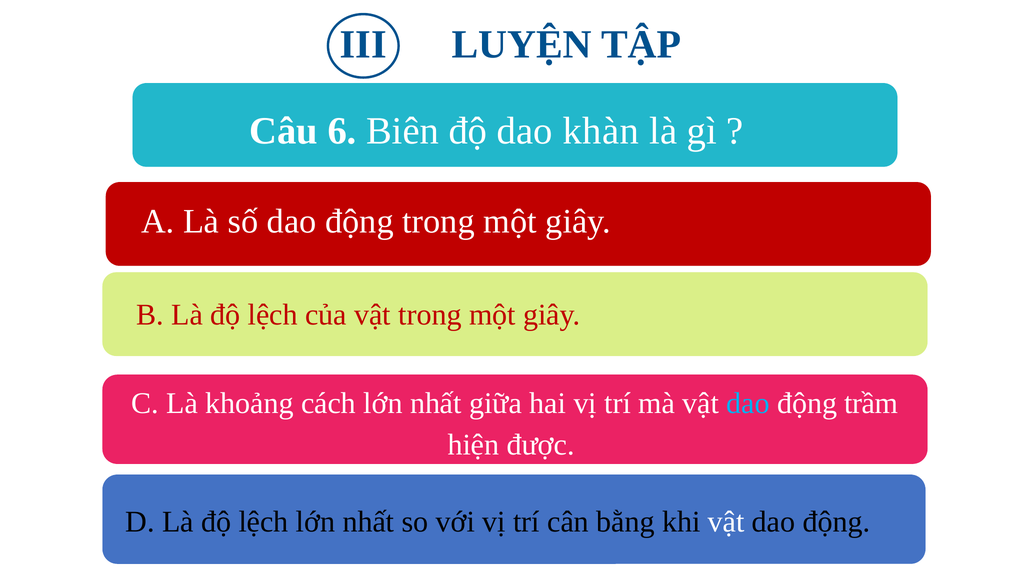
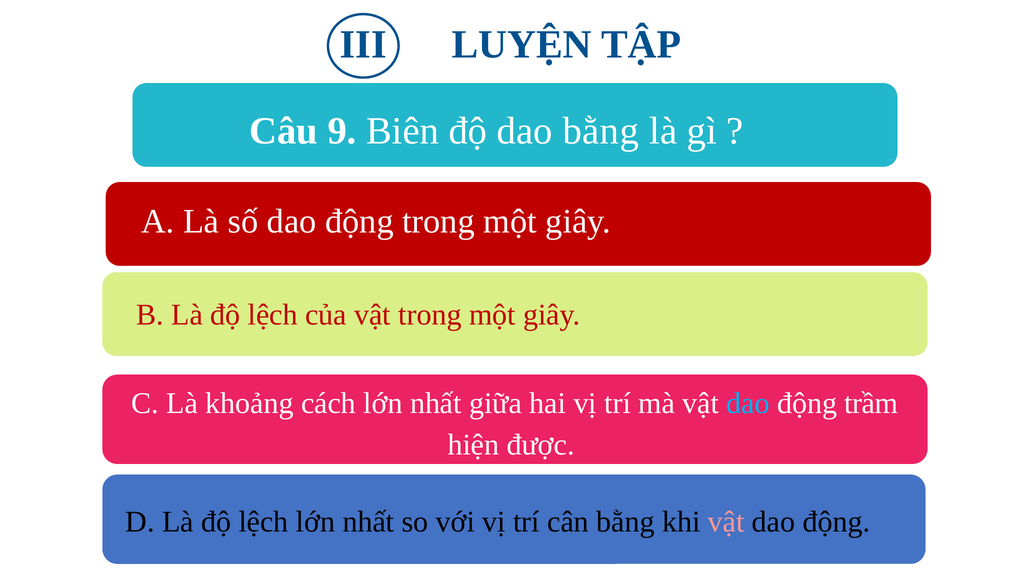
6: 6 -> 9
dao khàn: khàn -> bằng
vật at (726, 522) colour: white -> pink
